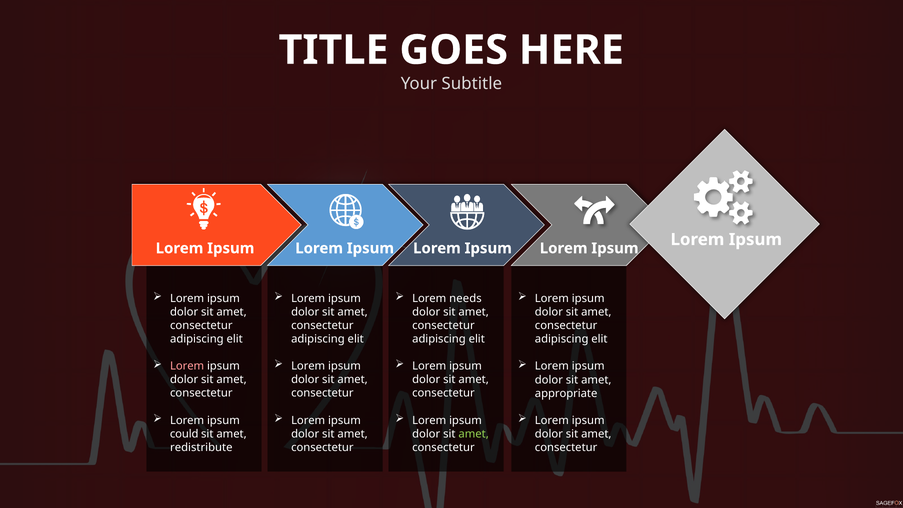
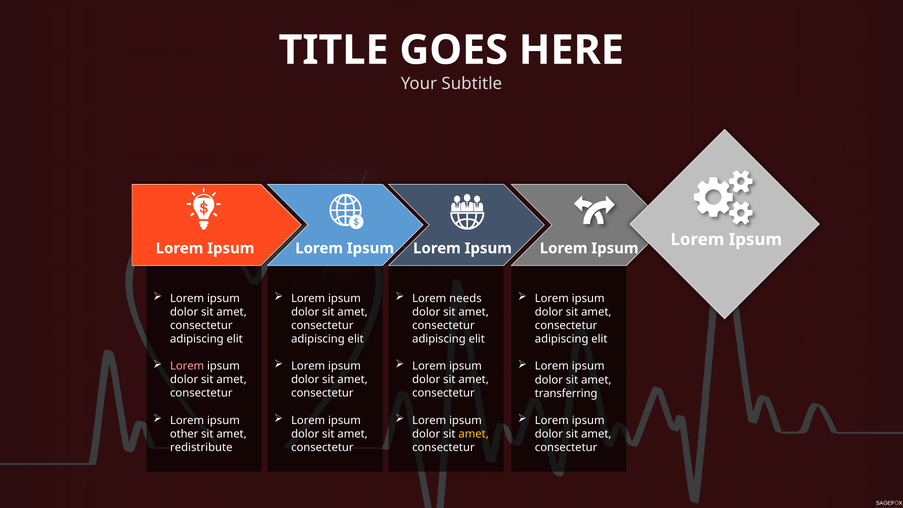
appropriate: appropriate -> transferring
could: could -> other
amet at (474, 434) colour: light green -> yellow
